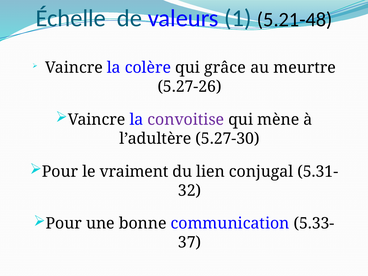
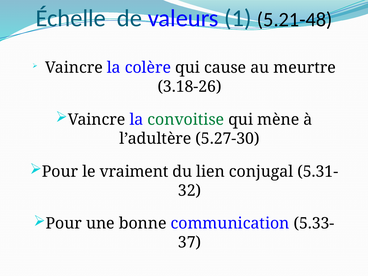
grâce: grâce -> cause
5.27-26: 5.27-26 -> 3.18-26
convoitise colour: purple -> green
